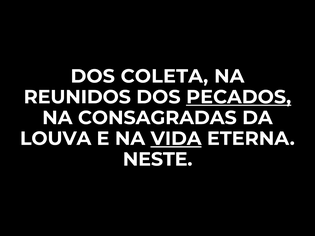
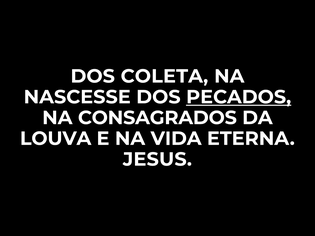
REUNIDOS: REUNIDOS -> NASCESSE
CONSAGRADAS: CONSAGRADAS -> CONSAGRADOS
VIDA underline: present -> none
NESTE: NESTE -> JESUS
